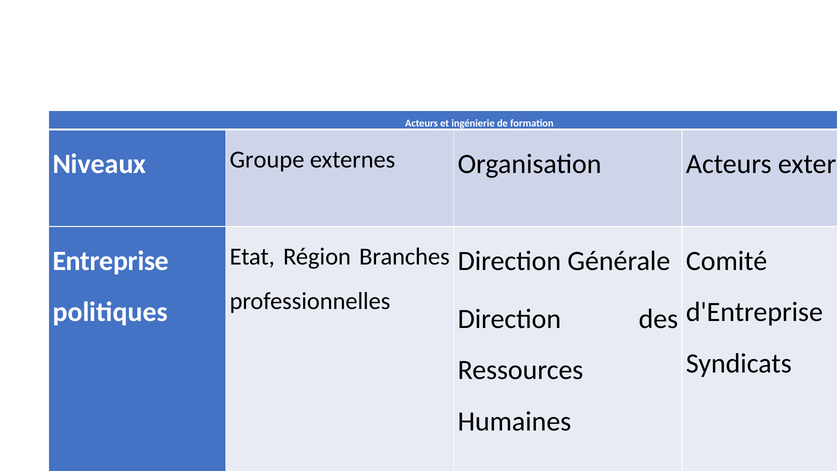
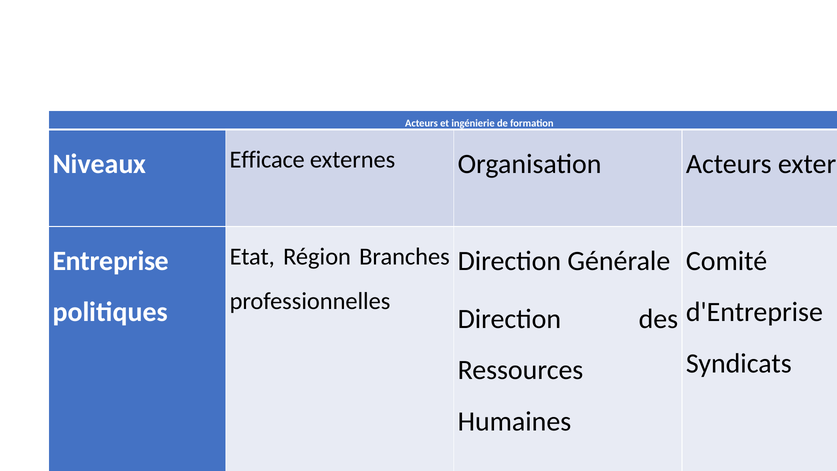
Groupe: Groupe -> Efficace
